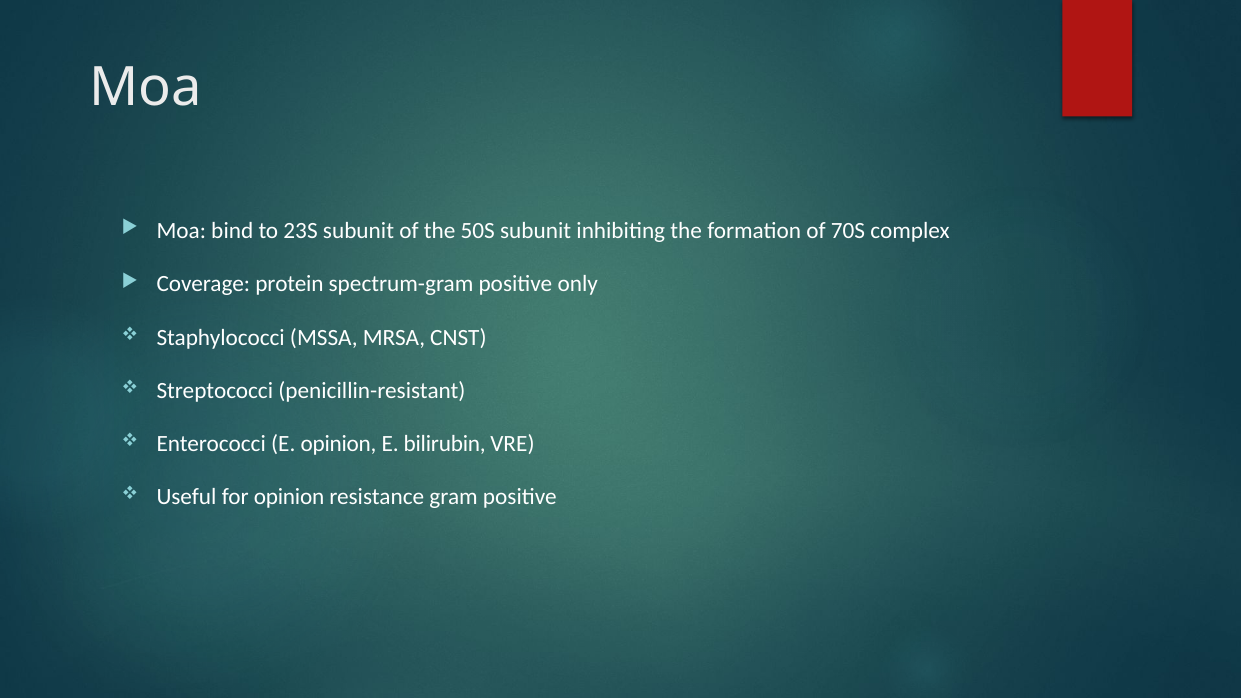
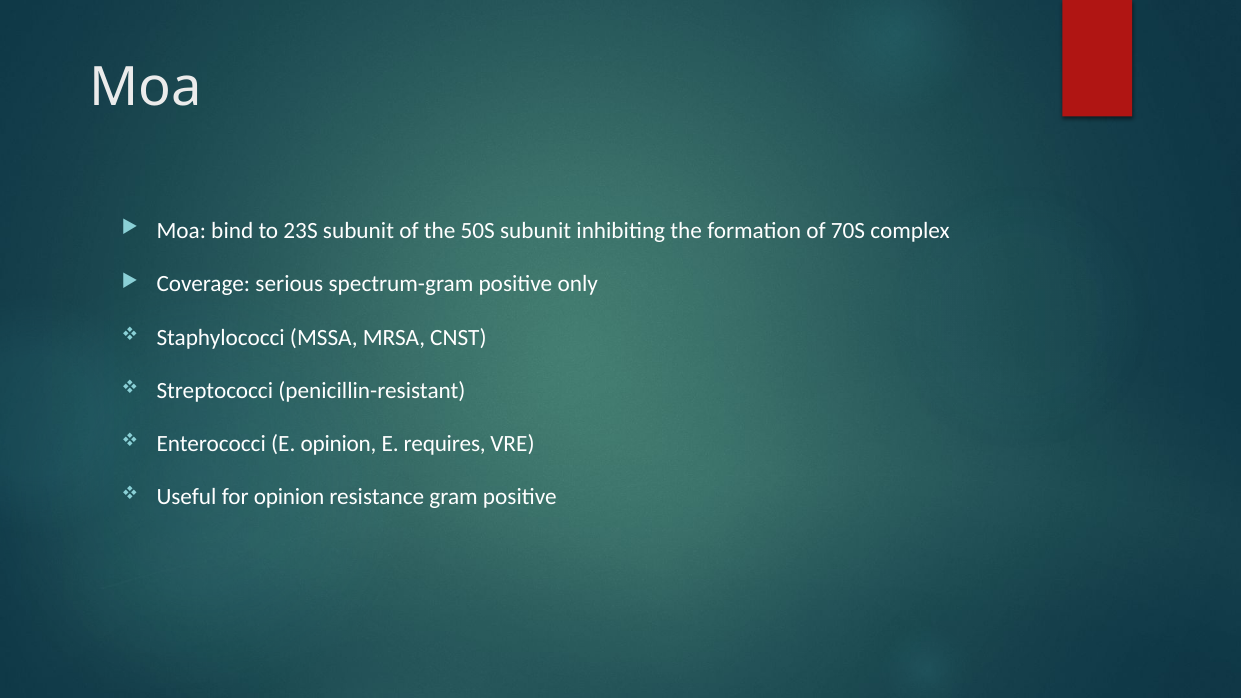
protein: protein -> serious
bilirubin: bilirubin -> requires
